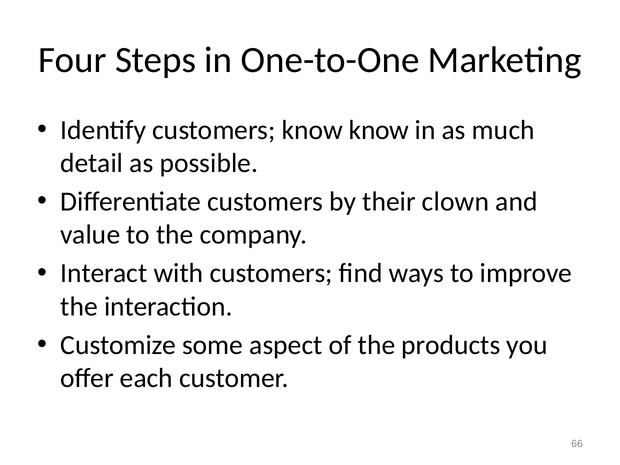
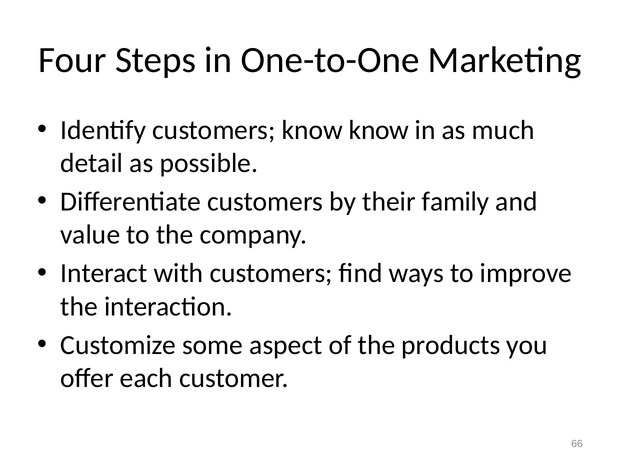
clown: clown -> family
